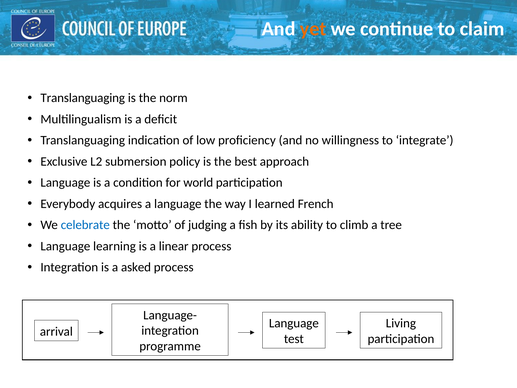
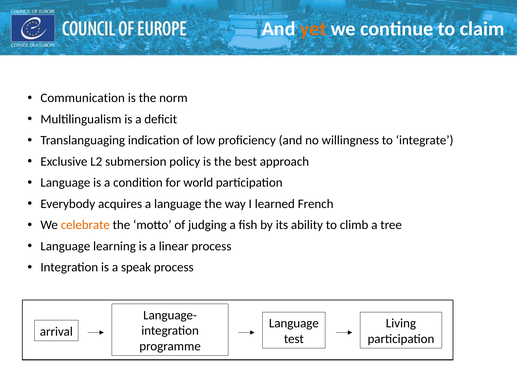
Translanguaging at (83, 98): Translanguaging -> Communication
celebrate colour: blue -> orange
asked: asked -> speak
